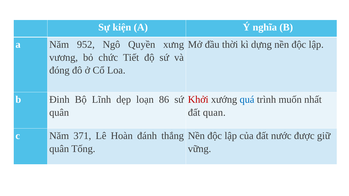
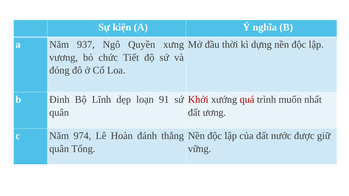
952: 952 -> 937
86: 86 -> 91
quá colour: blue -> red
quan: quan -> ương
371: 371 -> 974
